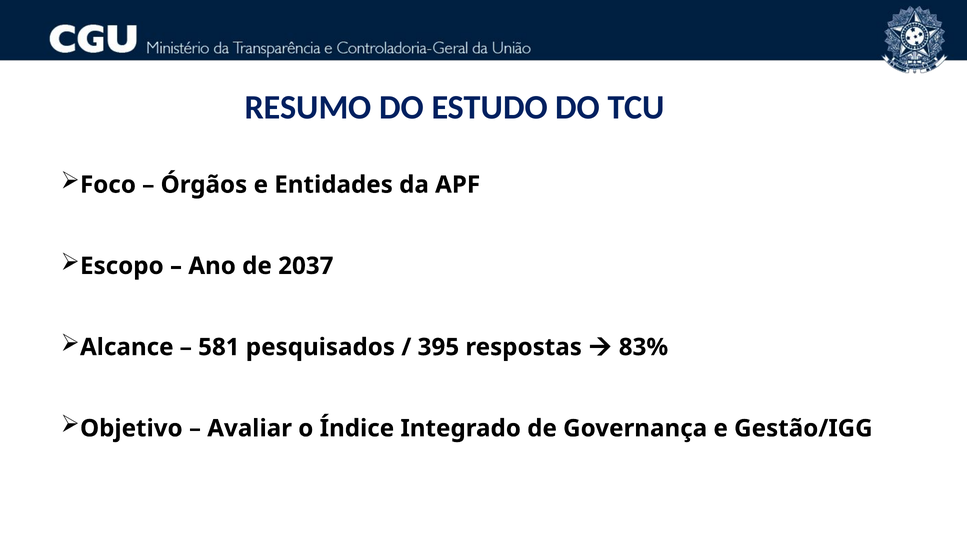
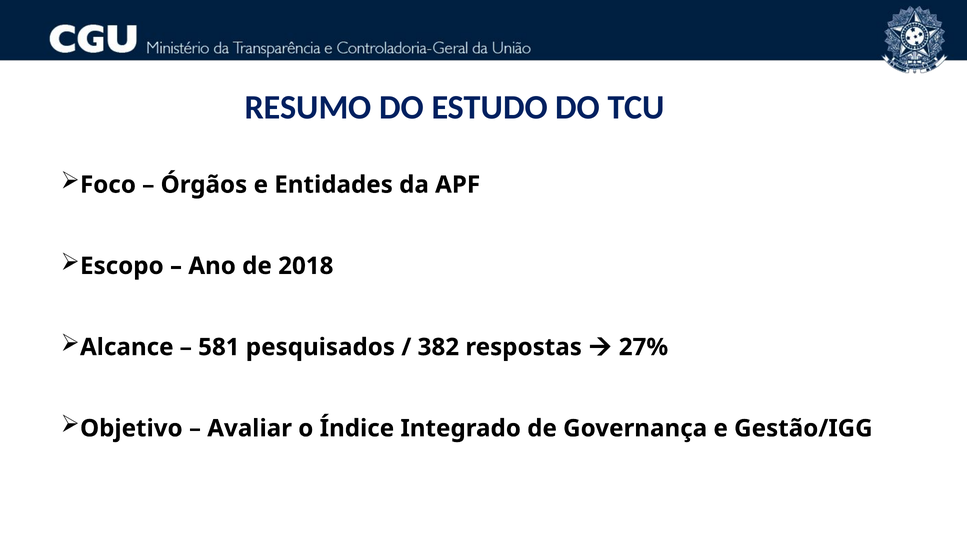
2037: 2037 -> 2018
395: 395 -> 382
83%: 83% -> 27%
